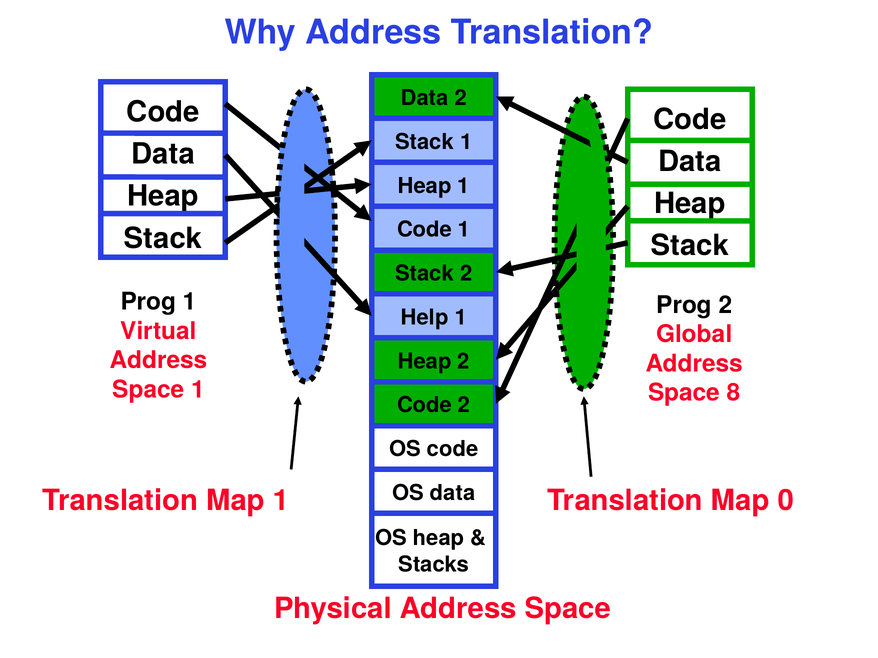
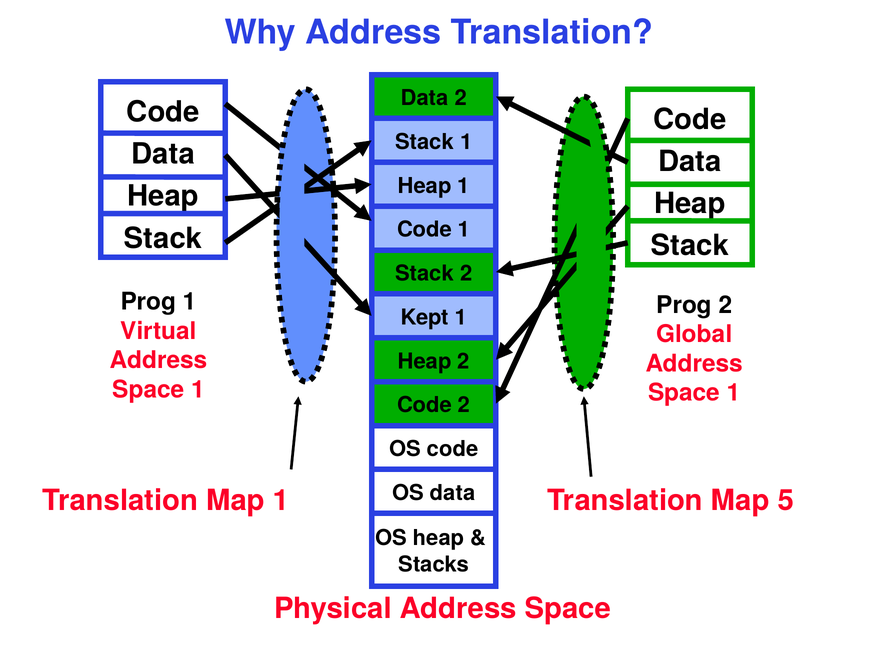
Help: Help -> Kept
8 at (734, 393): 8 -> 1
0: 0 -> 5
